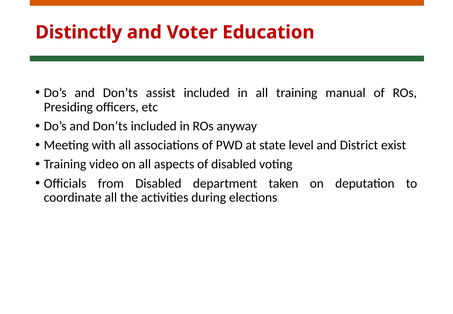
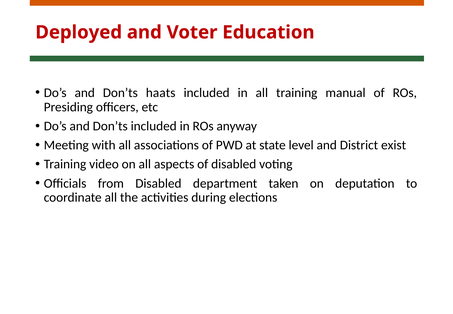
Distinctly: Distinctly -> Deployed
assist: assist -> haats
